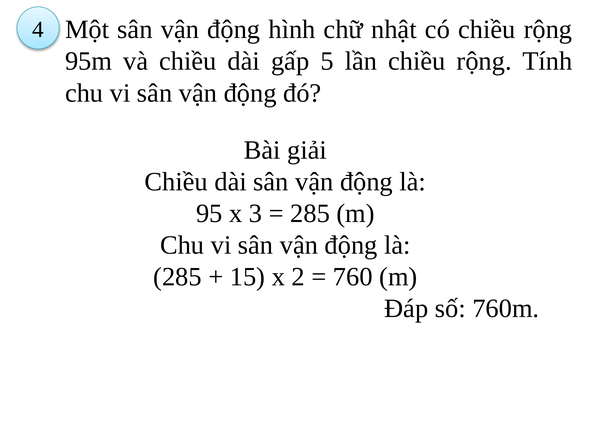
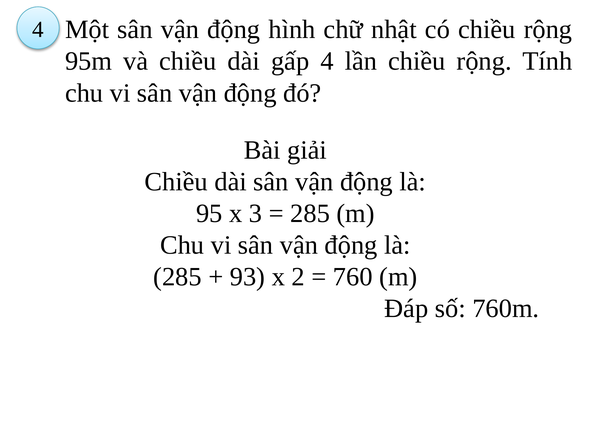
gấp 5: 5 -> 4
15: 15 -> 93
